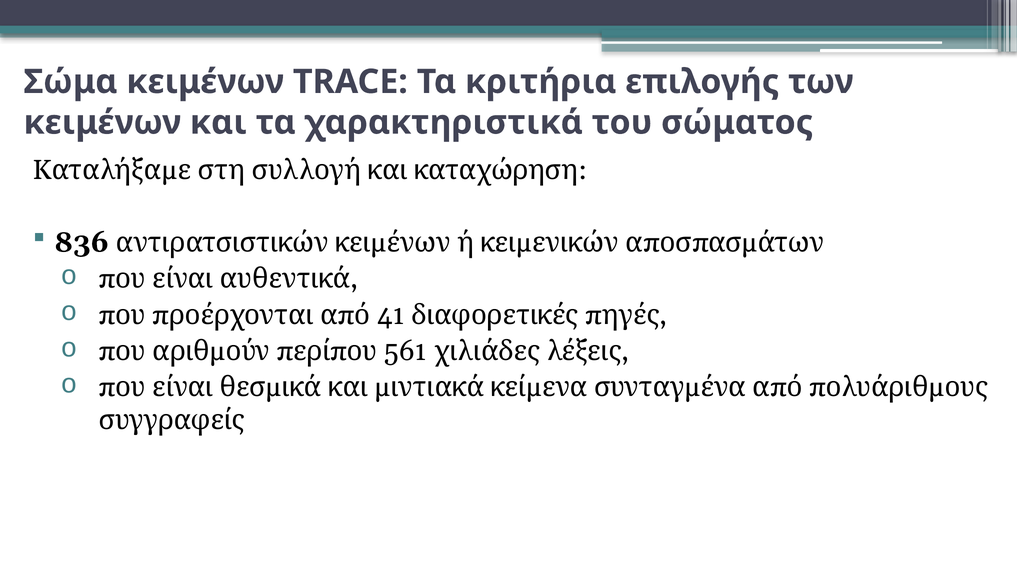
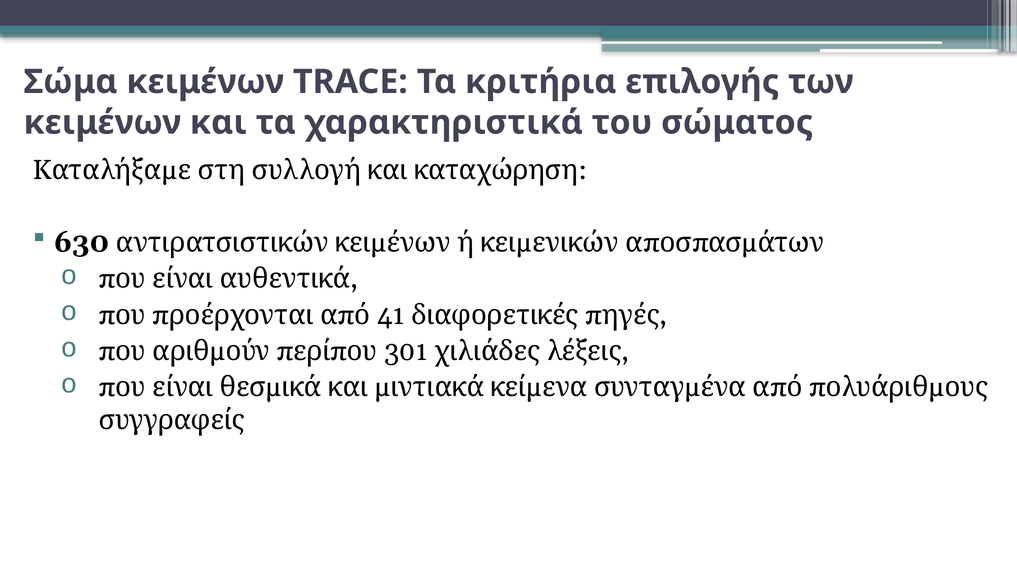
836: 836 -> 630
561: 561 -> 301
